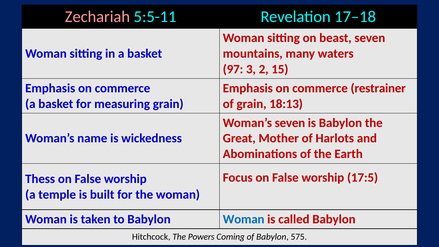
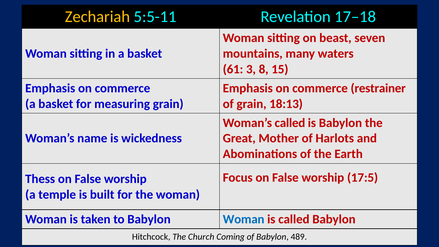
Zechariah colour: pink -> yellow
97: 97 -> 61
2: 2 -> 8
Woman’s seven: seven -> called
Powers: Powers -> Church
575: 575 -> 489
